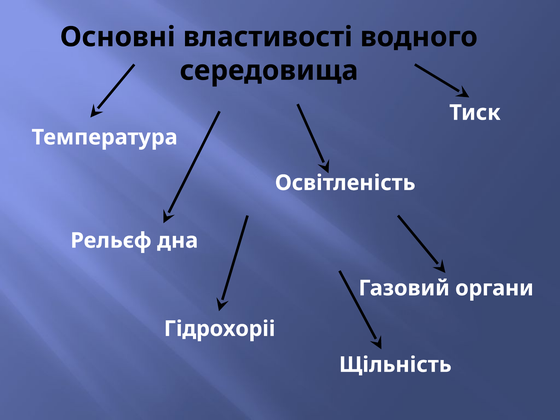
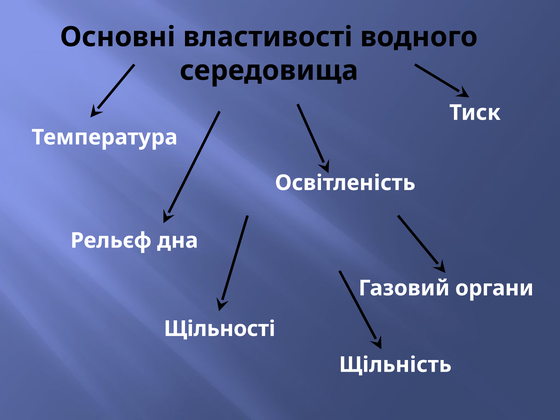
Гідрохоріі: Гідрохоріі -> Щільності
